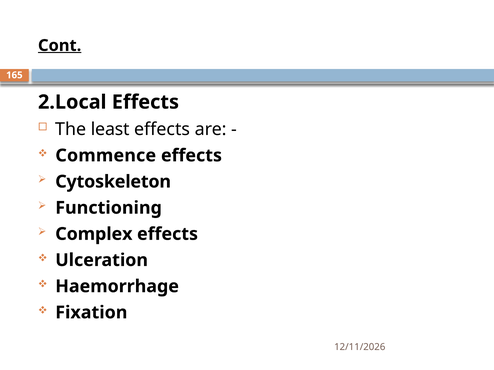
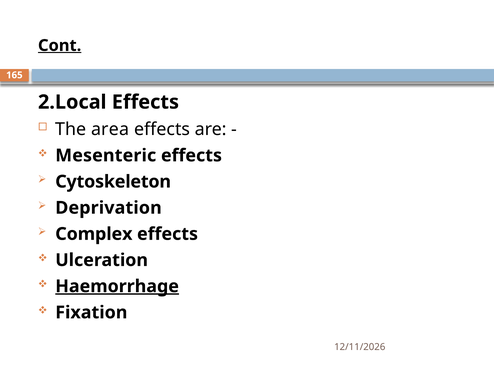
least: least -> area
Commence: Commence -> Mesenteric
Functioning: Functioning -> Deprivation
Haemorrhage underline: none -> present
